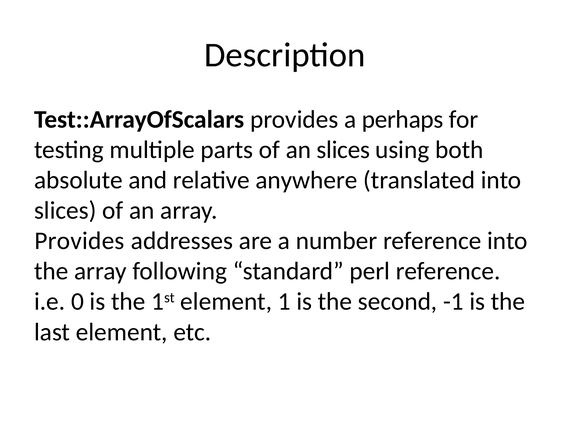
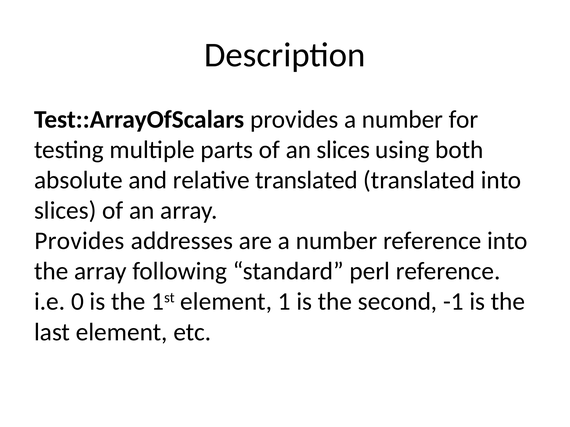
provides a perhaps: perhaps -> number
relative anywhere: anywhere -> translated
